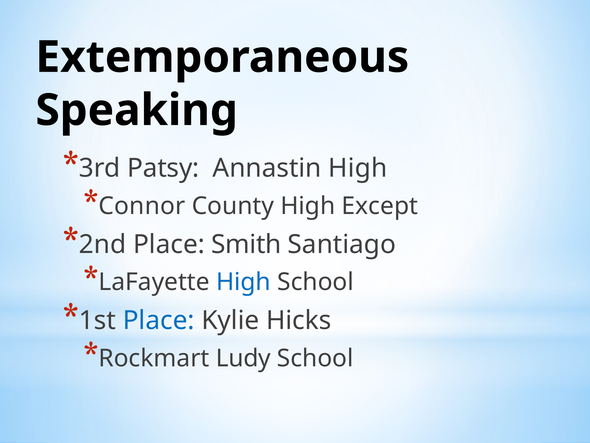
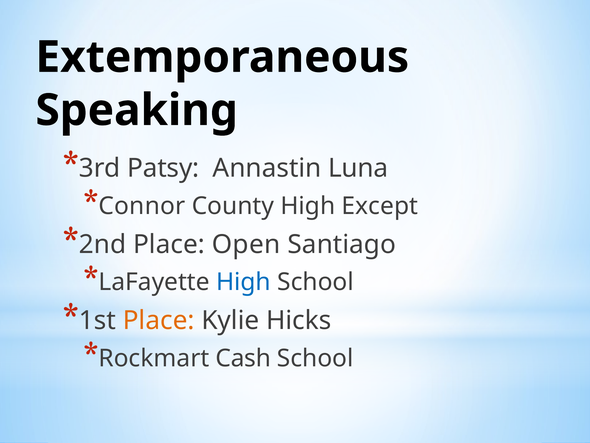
Annastin High: High -> Luna
Smith: Smith -> Open
Place at (159, 320) colour: blue -> orange
Ludy: Ludy -> Cash
